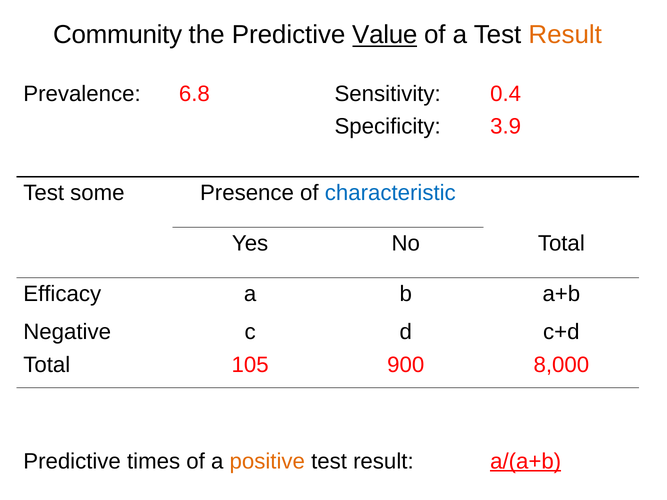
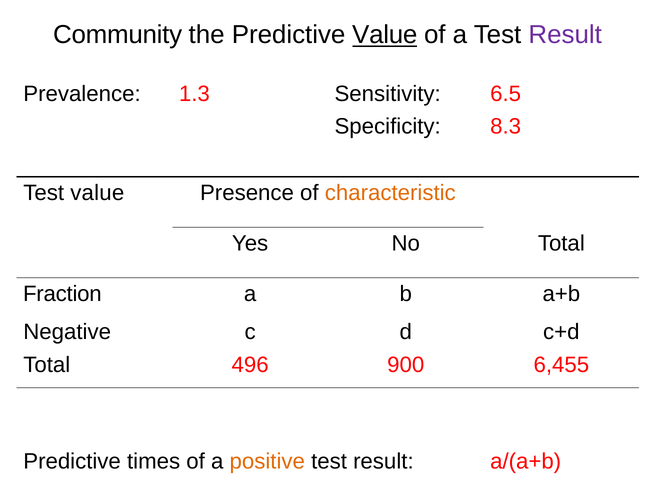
Result at (565, 35) colour: orange -> purple
6.8: 6.8 -> 1.3
0.4: 0.4 -> 6.5
3.9: 3.9 -> 8.3
Test some: some -> value
characteristic colour: blue -> orange
Efficacy: Efficacy -> Fraction
105: 105 -> 496
8,000: 8,000 -> 6,455
a/(a+b underline: present -> none
